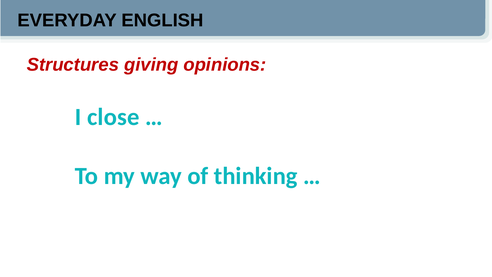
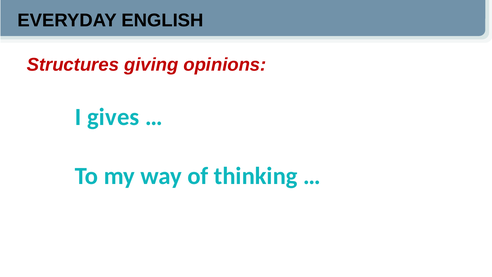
close: close -> gives
